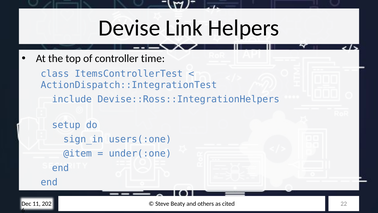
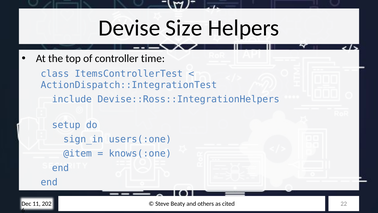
Link: Link -> Size
under(:one: under(:one -> knows(:one
